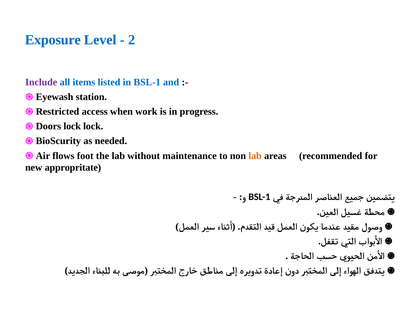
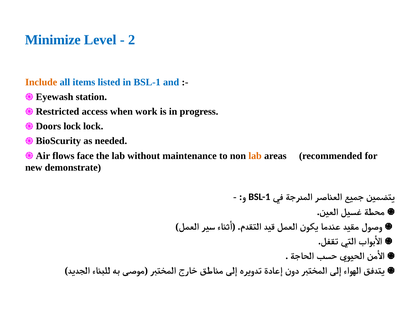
Exposure: Exposure -> Minimize
Include colour: purple -> orange
foot: foot -> face
appropritate: appropritate -> demonstrate
